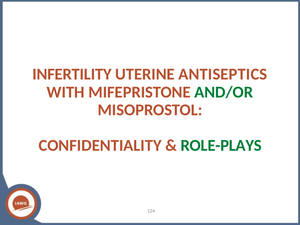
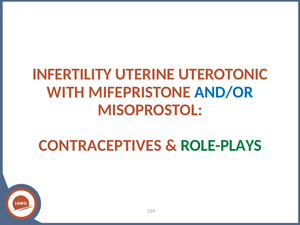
ANTISEPTICS: ANTISEPTICS -> UTEROTONIC
AND/OR colour: green -> blue
CONFIDENTIALITY: CONFIDENTIALITY -> CONTRACEPTIVES
